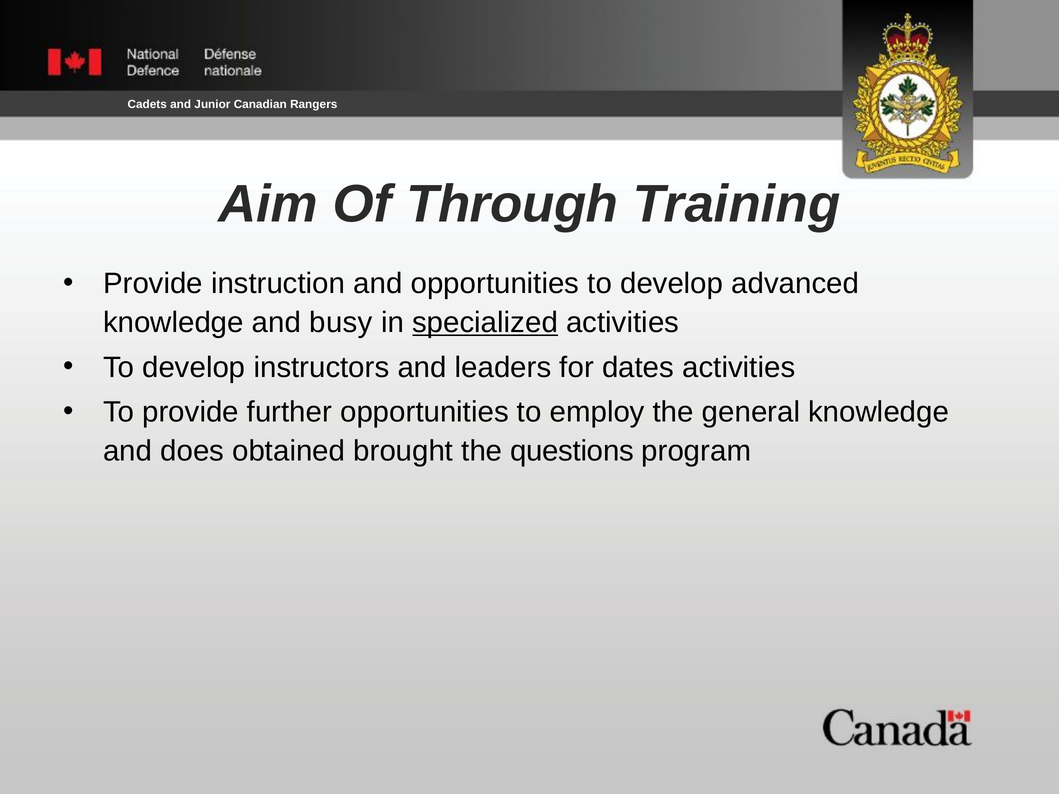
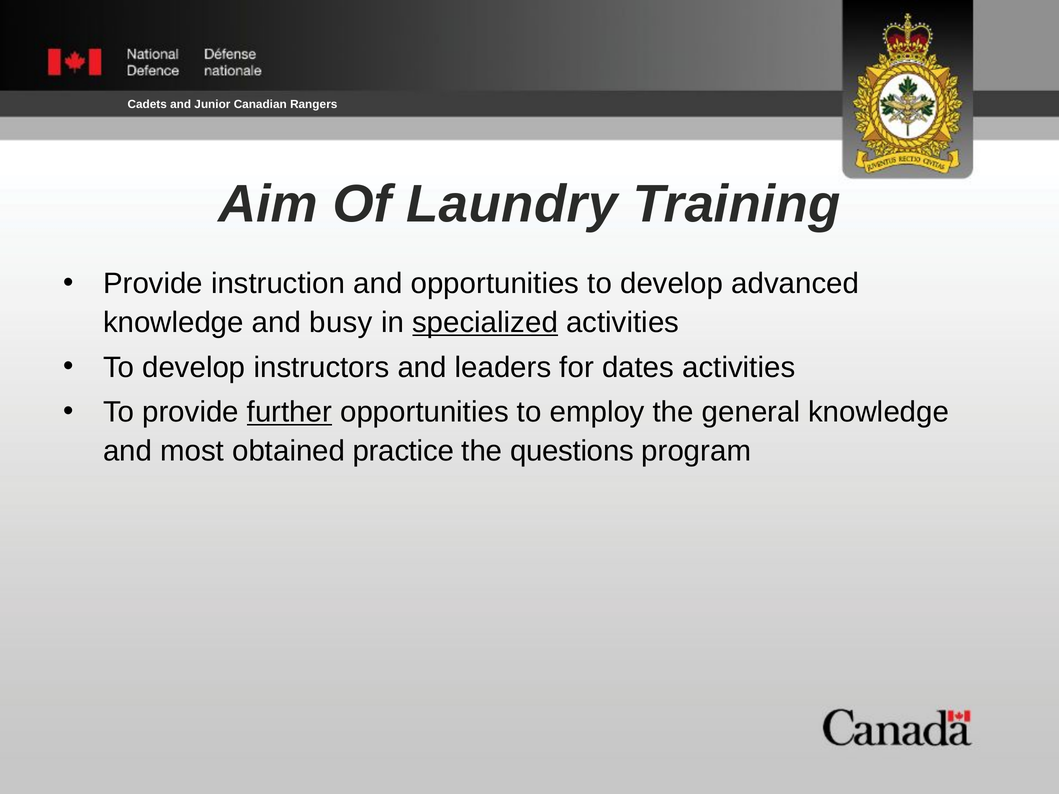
Through: Through -> Laundry
further underline: none -> present
does: does -> most
brought: brought -> practice
